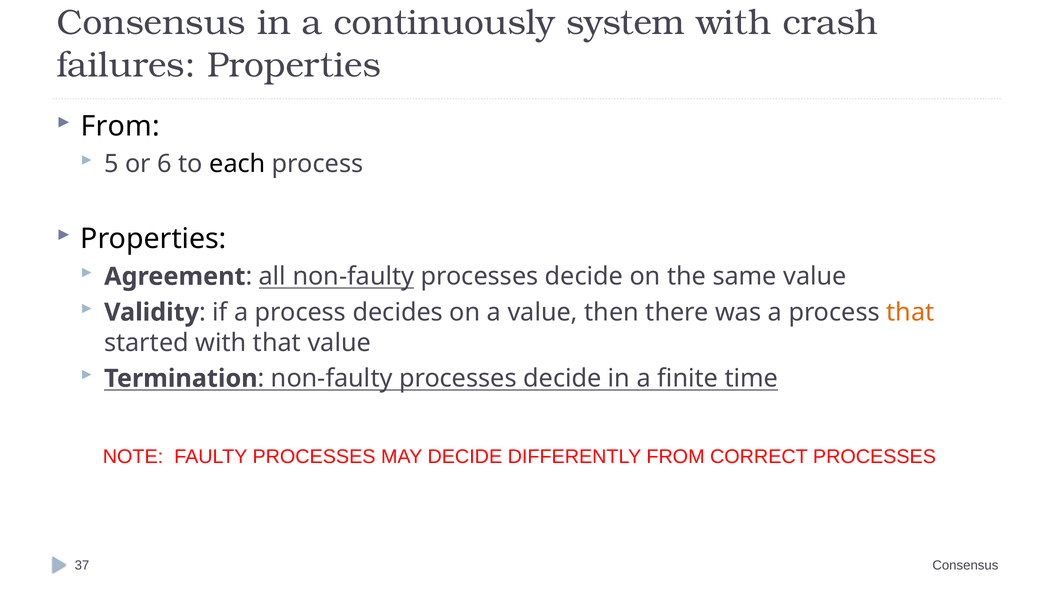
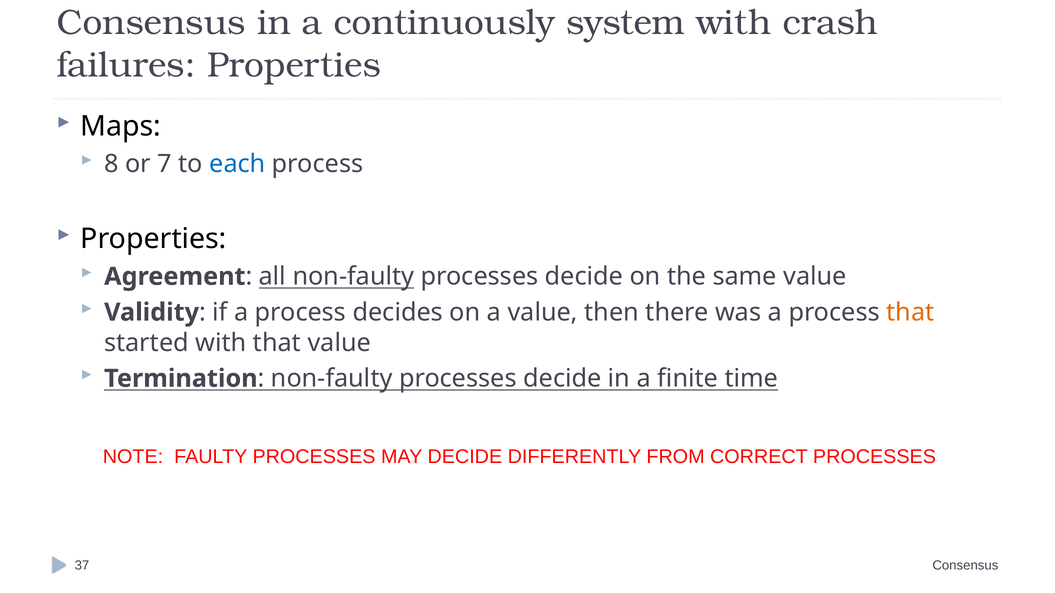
From at (120, 127): From -> Maps
5: 5 -> 8
6: 6 -> 7
each colour: black -> blue
